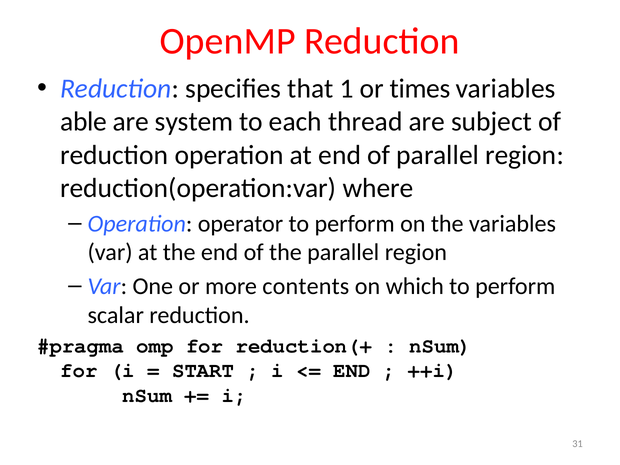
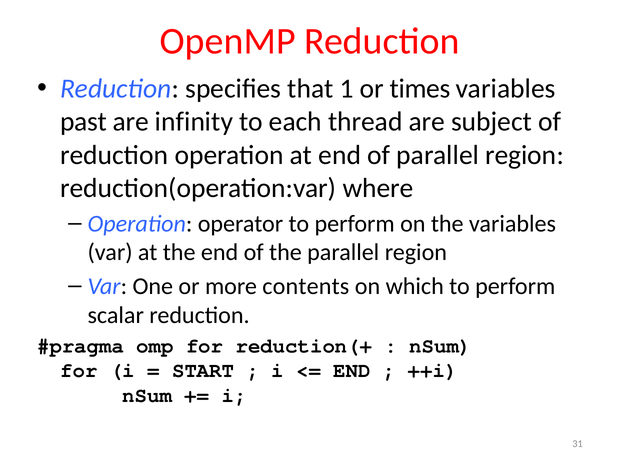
able: able -> past
system: system -> infinity
